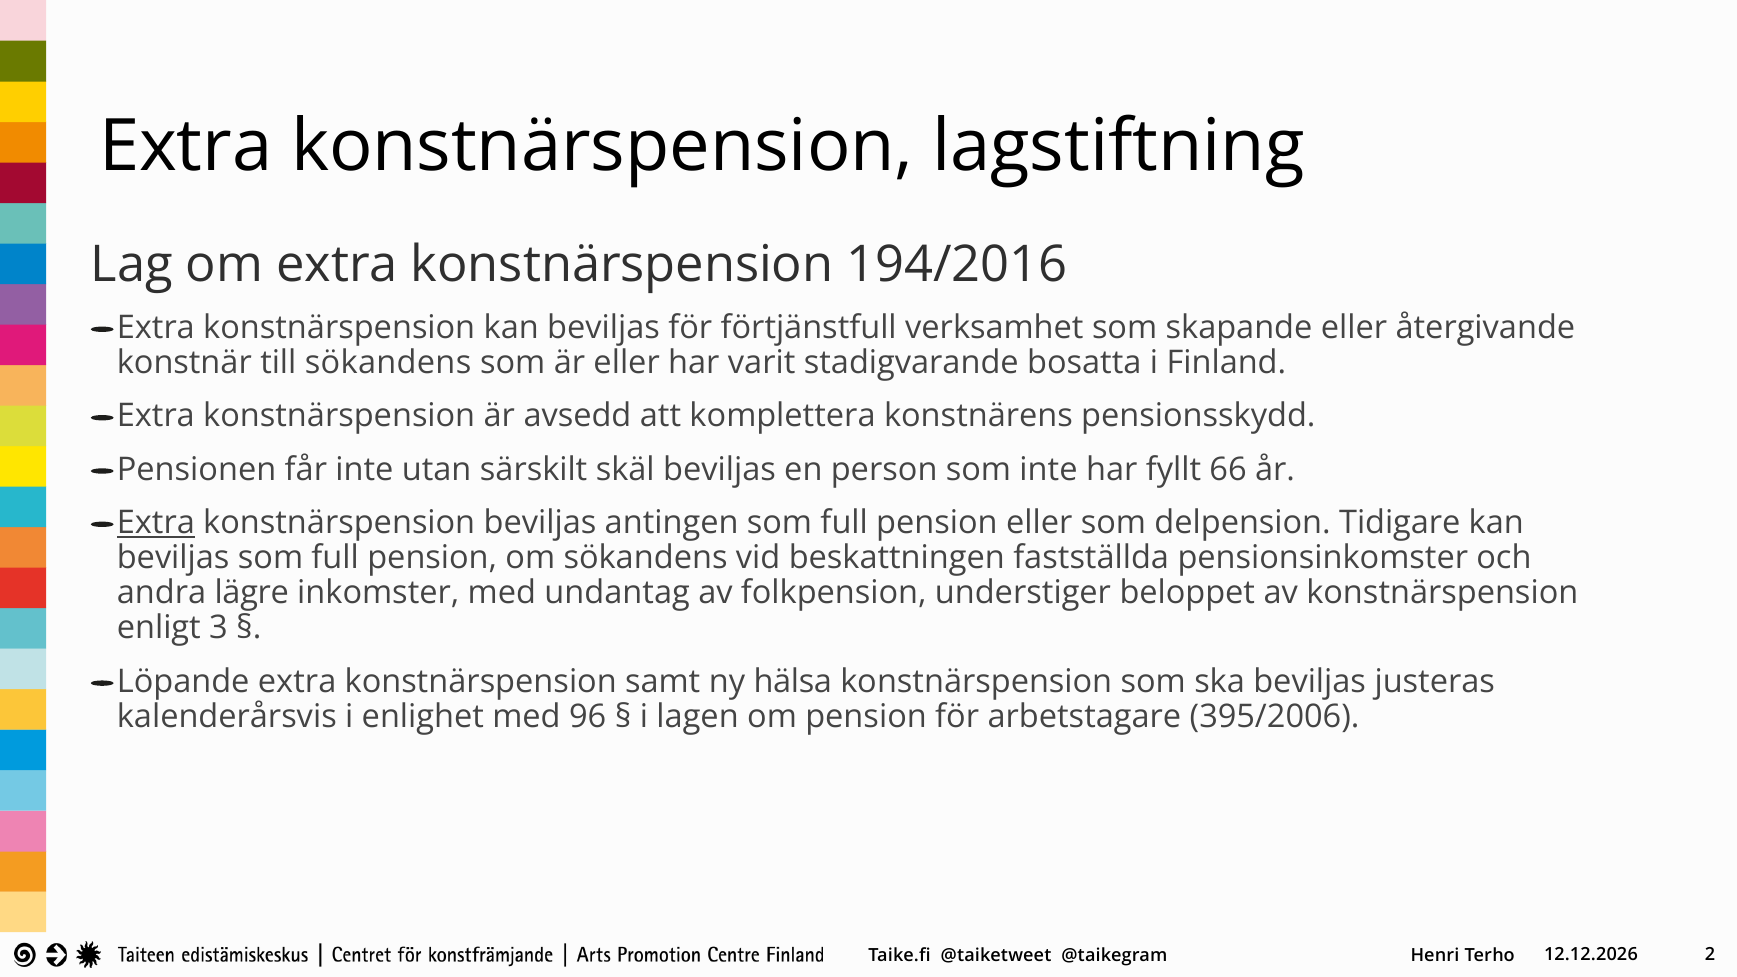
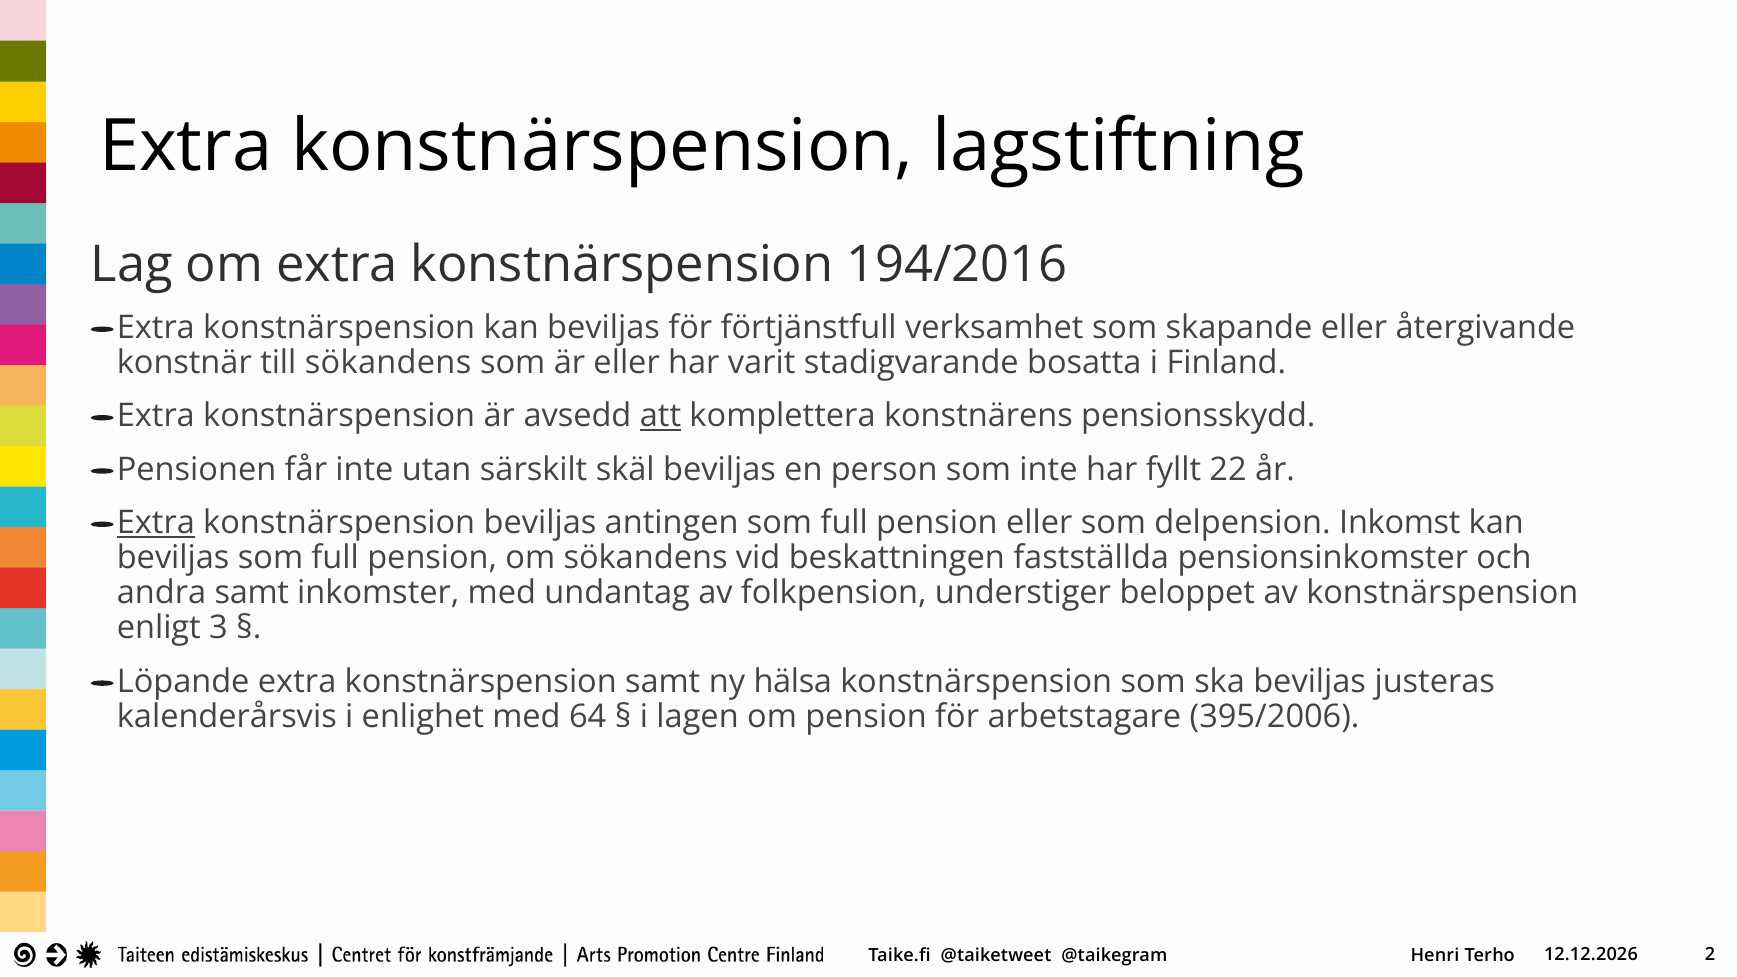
att underline: none -> present
66: 66 -> 22
Tidigare: Tidigare -> Inkomst
andra lägre: lägre -> samt
96: 96 -> 64
